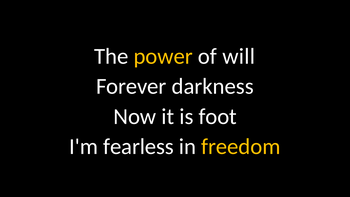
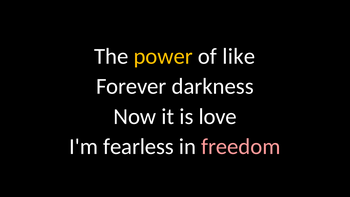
will: will -> like
foot: foot -> love
freedom colour: yellow -> pink
